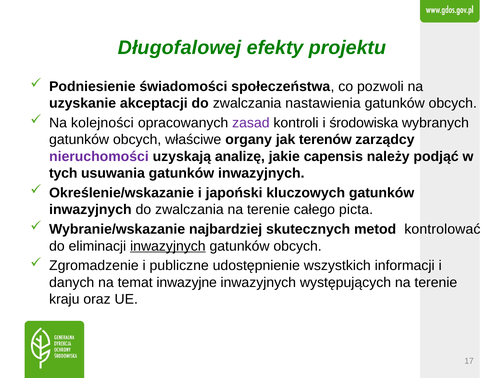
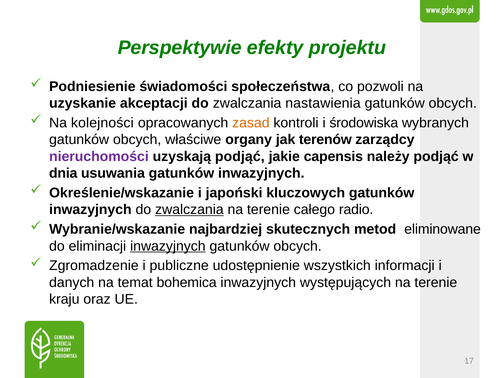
Długofalowej: Długofalowej -> Perspektywie
zasad colour: purple -> orange
uzyskają analizę: analizę -> podjąć
tych: tych -> dnia
zwalczania at (189, 210) underline: none -> present
picta: picta -> radio
kontrolować: kontrolować -> eliminowane
inwazyjne: inwazyjne -> bohemica
